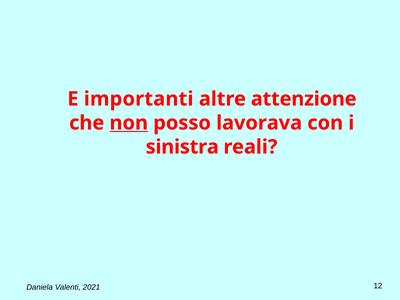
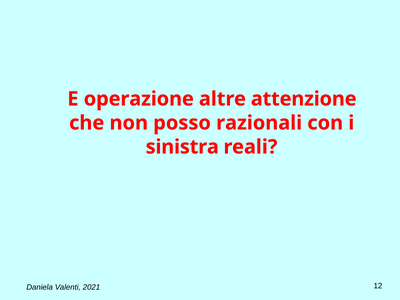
importanti: importanti -> operazione
non underline: present -> none
lavorava: lavorava -> razionali
